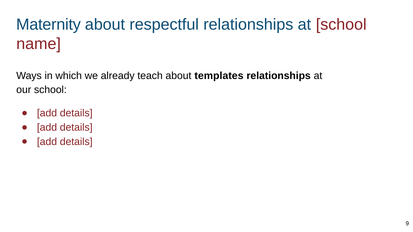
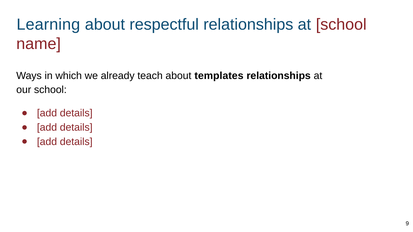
Maternity: Maternity -> Learning
